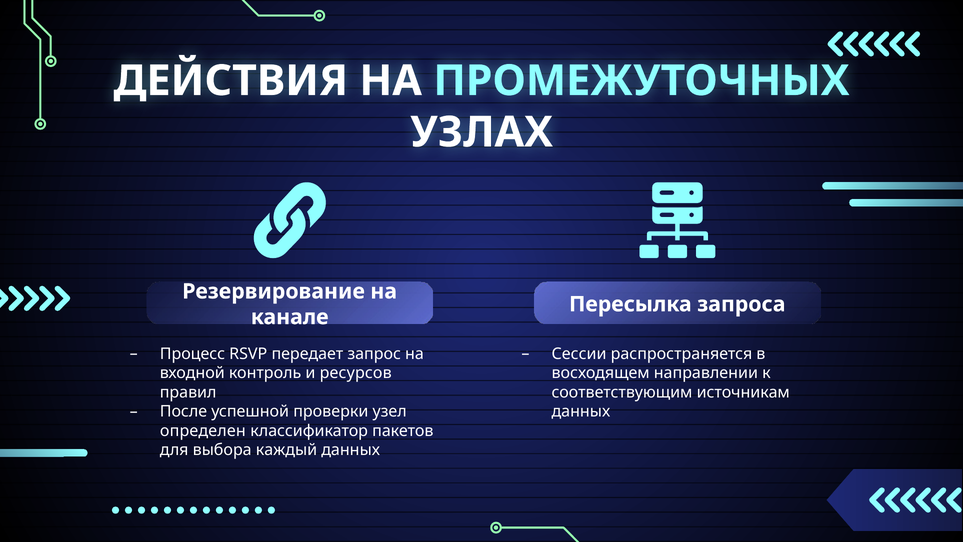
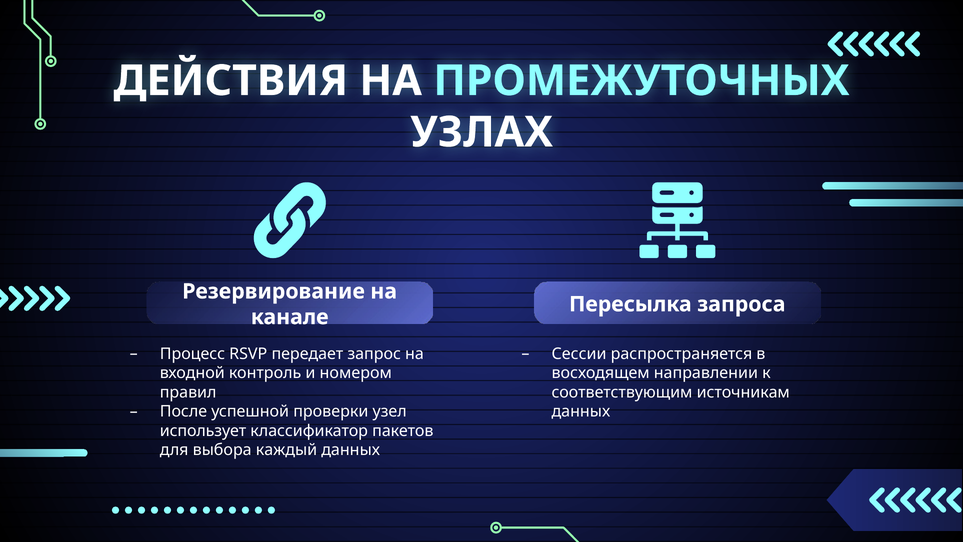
ресурсов: ресурсов -> номером
определен: определен -> использует
